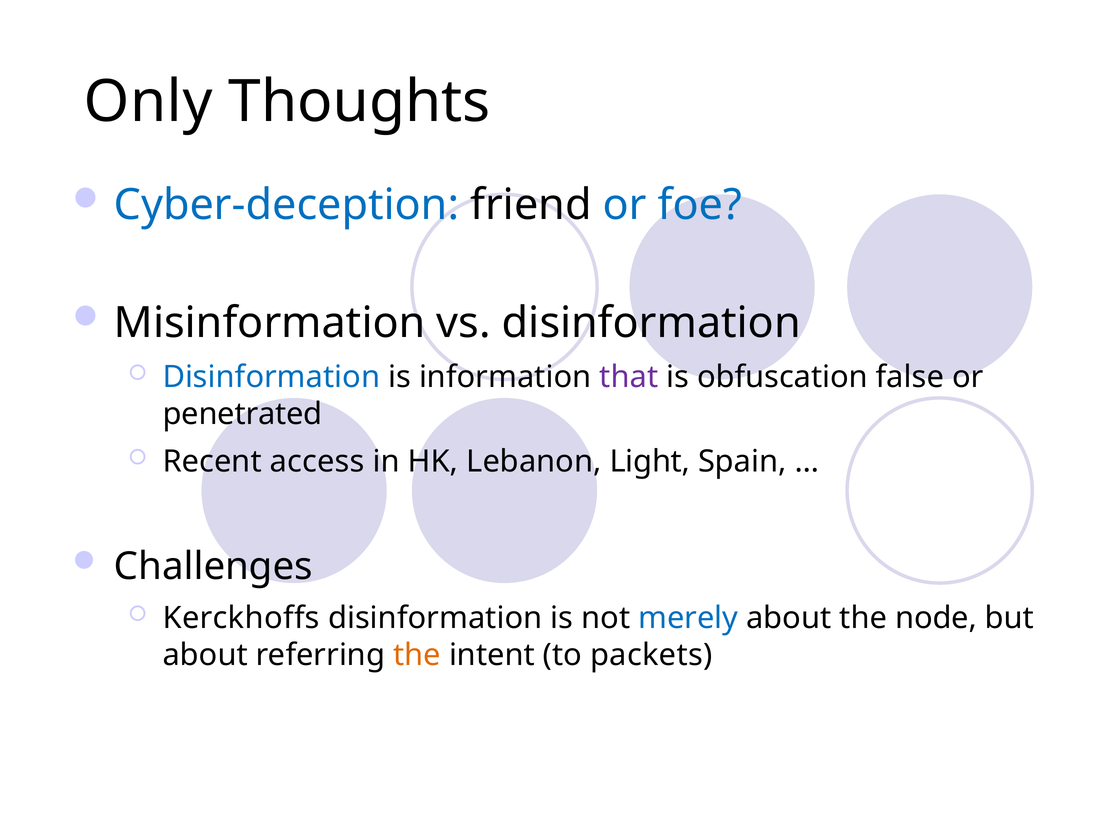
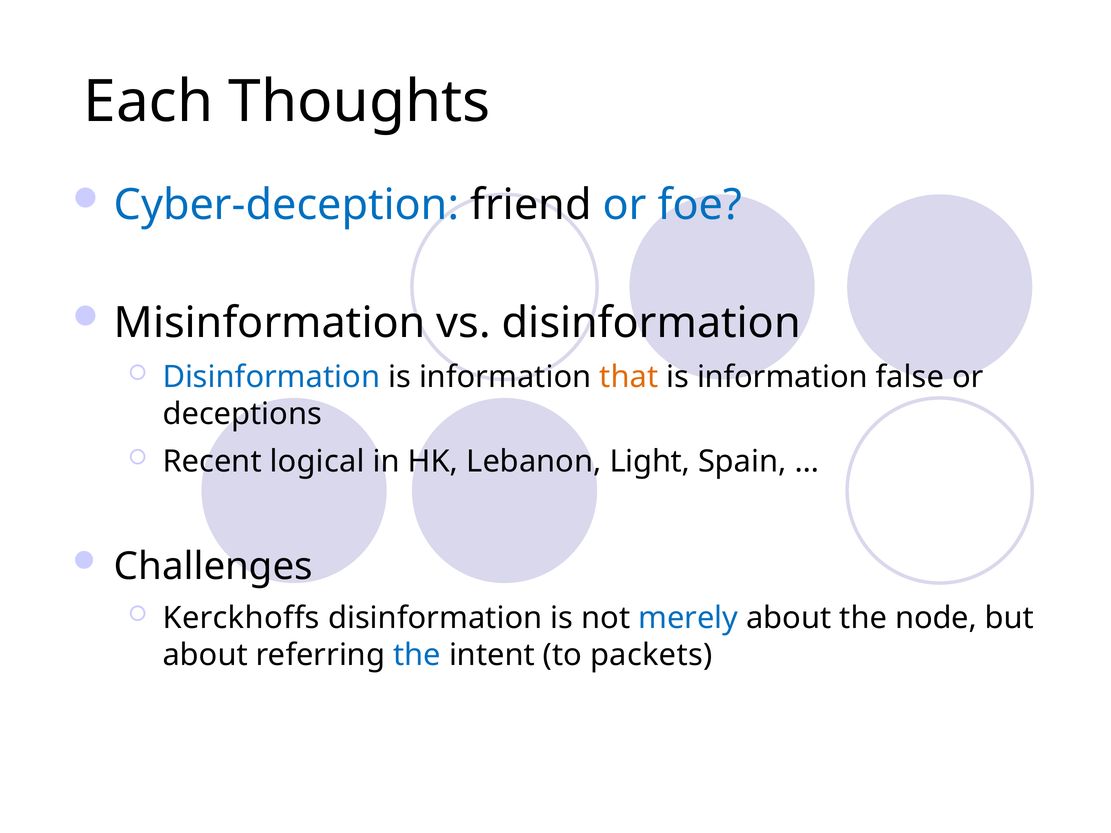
Only: Only -> Each
that colour: purple -> orange
obfuscation at (782, 377): obfuscation -> information
penetrated: penetrated -> deceptions
access: access -> logical
the at (417, 655) colour: orange -> blue
